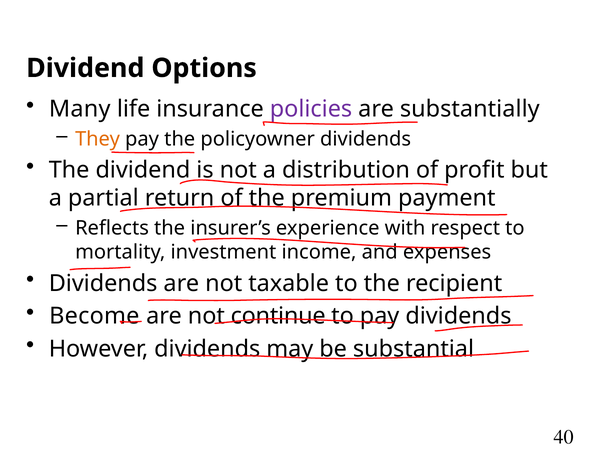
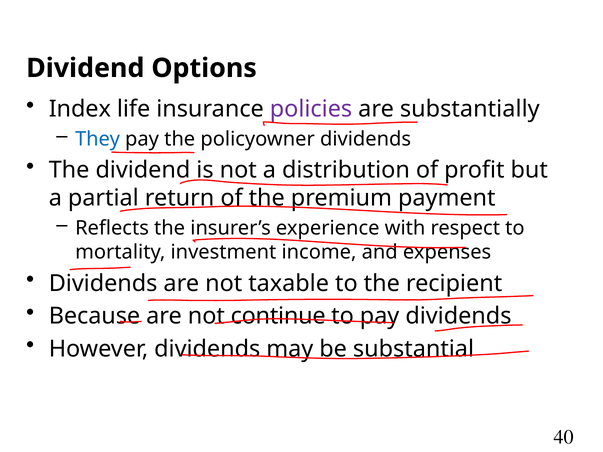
Many: Many -> Index
They colour: orange -> blue
Become: Become -> Because
